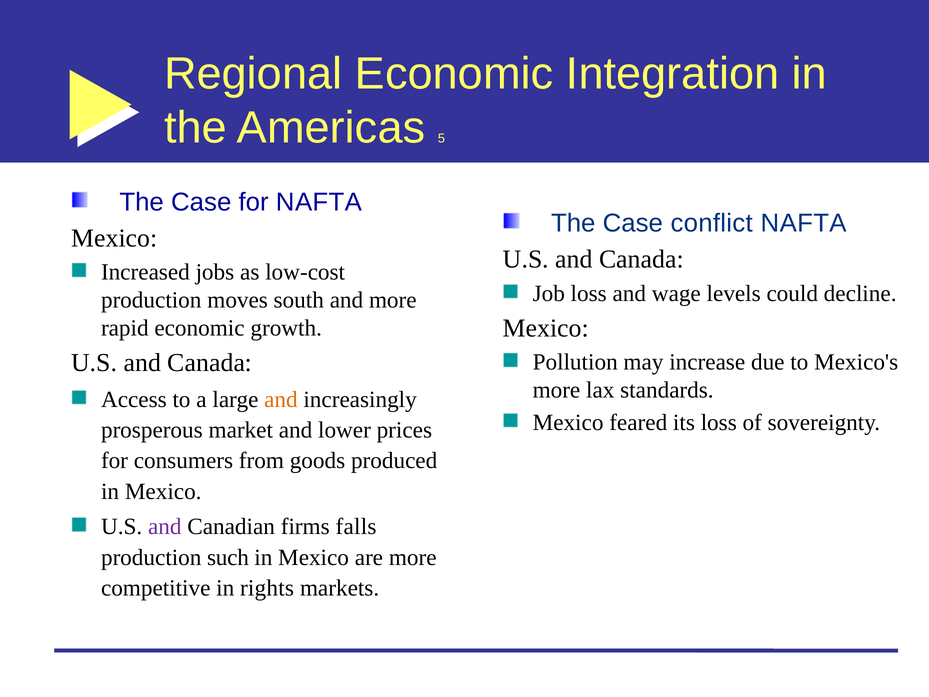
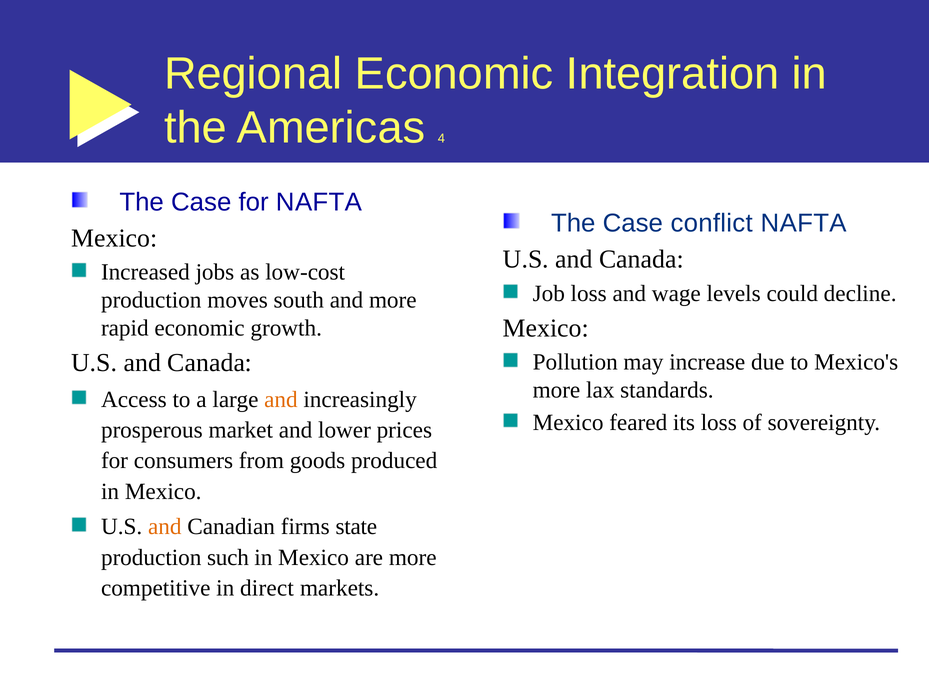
5: 5 -> 4
and at (165, 527) colour: purple -> orange
falls: falls -> state
rights: rights -> direct
